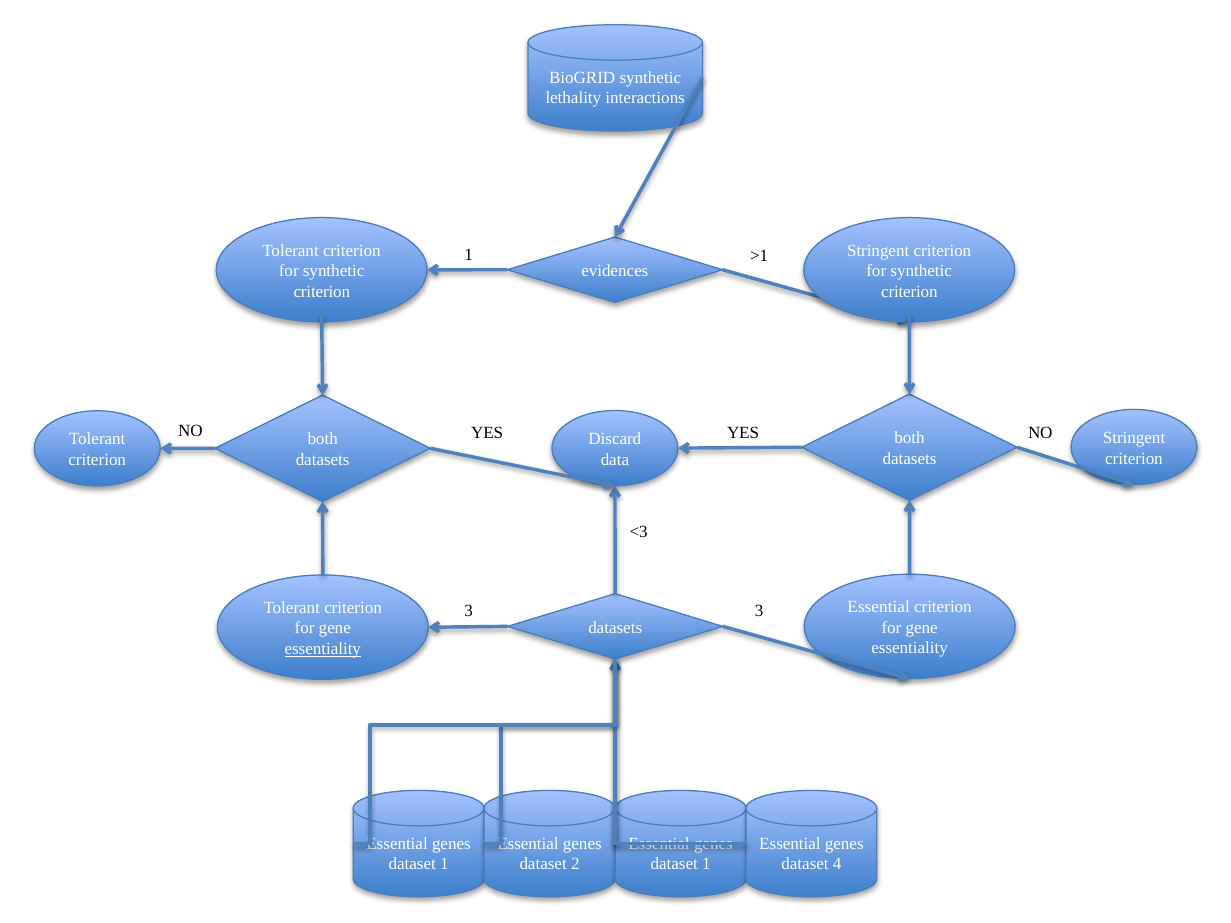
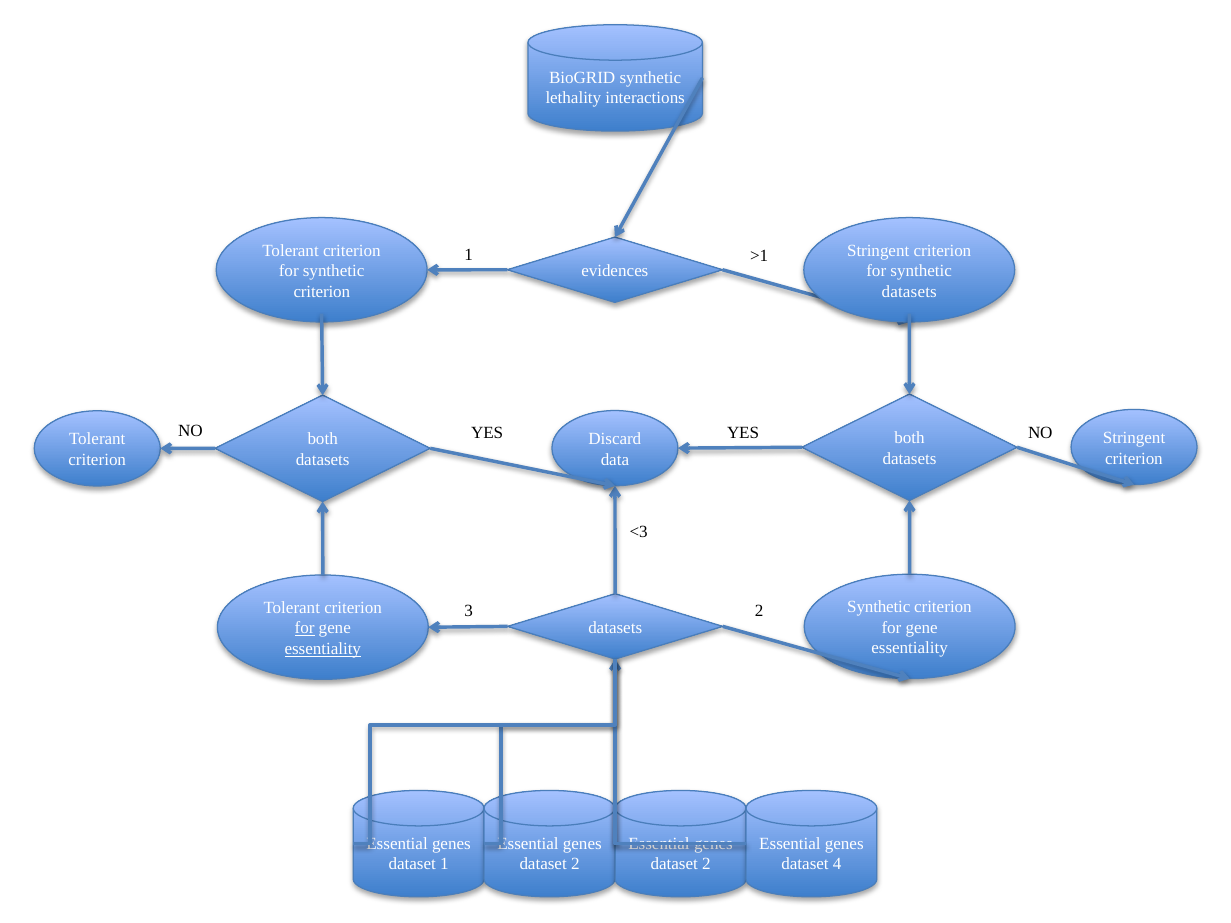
criterion at (909, 292): criterion -> datasets
Essential at (879, 607): Essential -> Synthetic
3 3: 3 -> 2
for at (305, 628) underline: none -> present
1 at (706, 864): 1 -> 2
